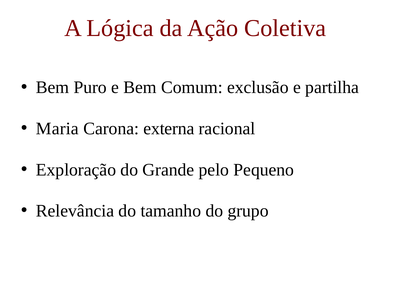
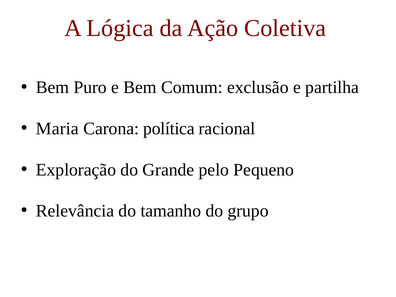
externa: externa -> política
